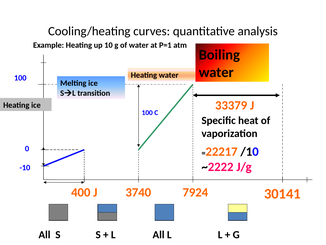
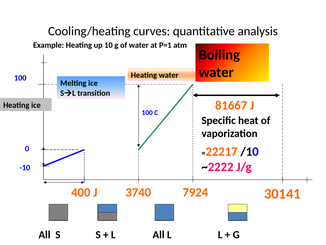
33379: 33379 -> 81667
